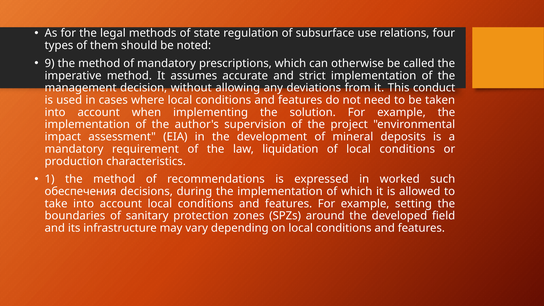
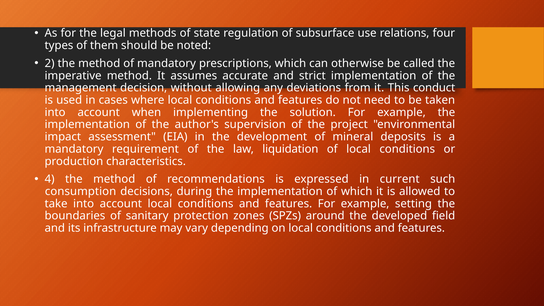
9: 9 -> 2
1: 1 -> 4
worked: worked -> current
обеспечения: обеспечения -> consumption
